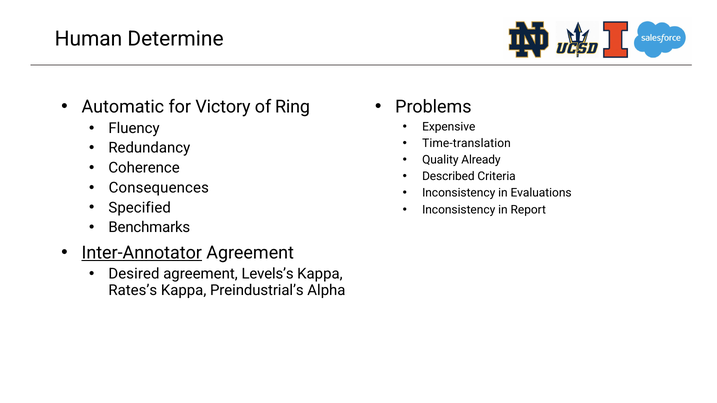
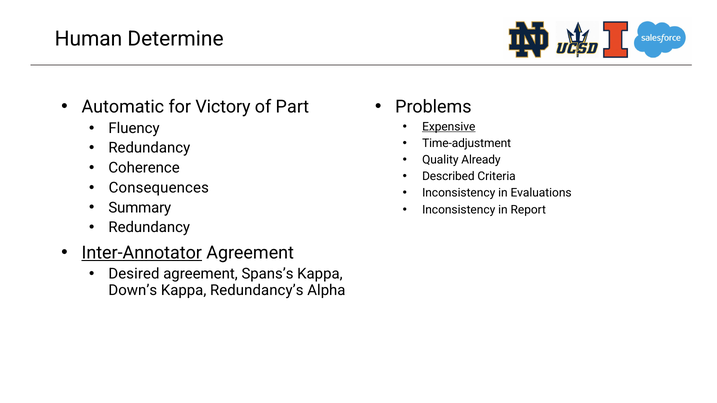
Ring: Ring -> Part
Expensive underline: none -> present
Time-translation: Time-translation -> Time-adjustment
Specified: Specified -> Summary
Benchmarks at (149, 228): Benchmarks -> Redundancy
Levels’s: Levels’s -> Spans’s
Rates’s: Rates’s -> Down’s
Preindustrial’s: Preindustrial’s -> Redundancy’s
